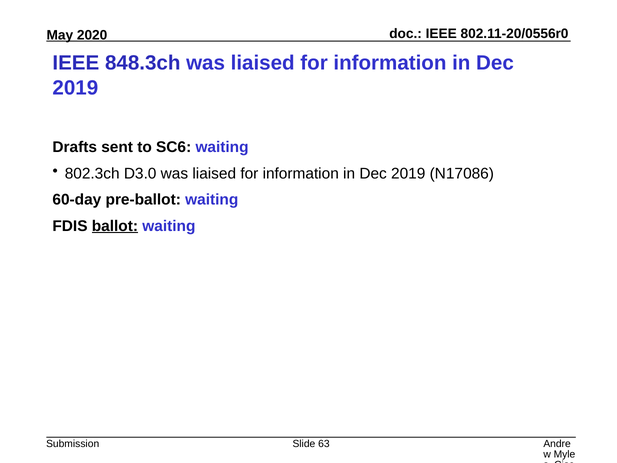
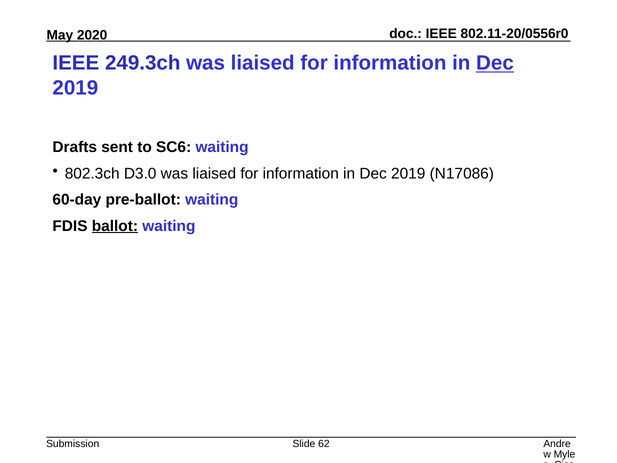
848.3ch: 848.3ch -> 249.3ch
Dec at (495, 63) underline: none -> present
63: 63 -> 62
